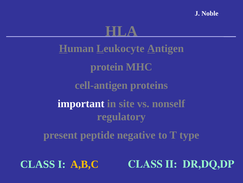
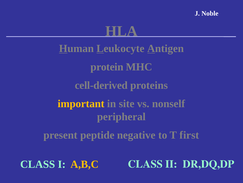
cell-antigen: cell-antigen -> cell-derived
important colour: white -> yellow
regulatory: regulatory -> peripheral
type: type -> first
